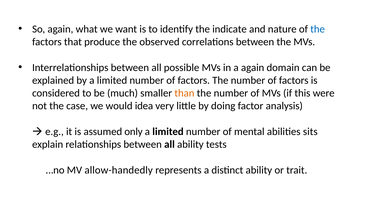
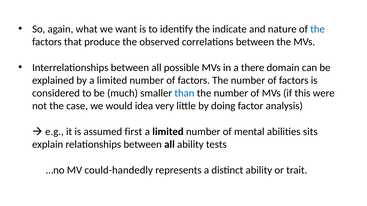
a again: again -> there
than colour: orange -> blue
only: only -> first
allow-handedly: allow-handedly -> could-handedly
